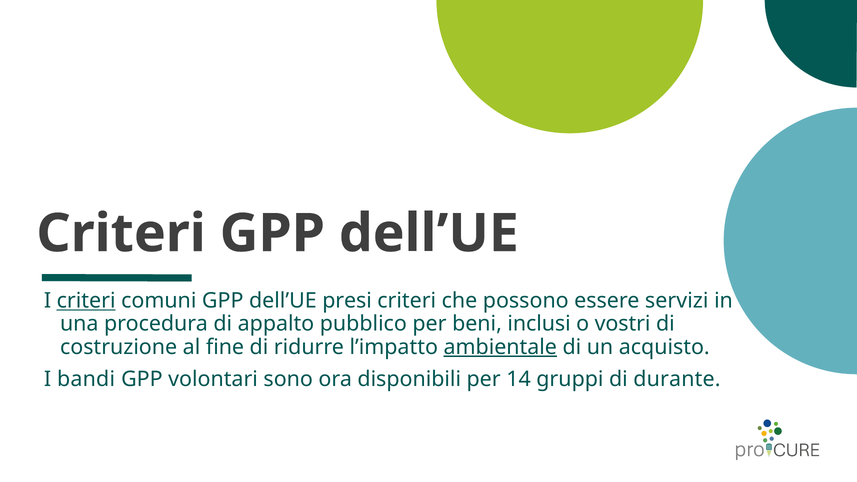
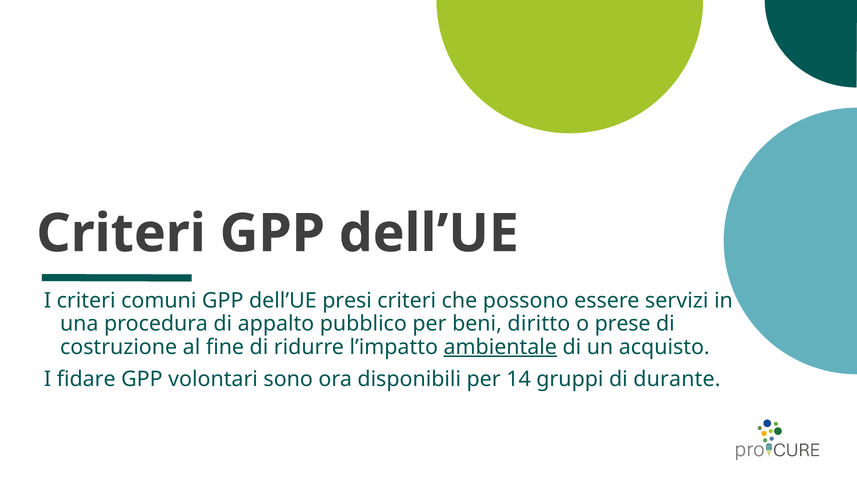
criteri at (86, 301) underline: present -> none
inclusi: inclusi -> diritto
vostri: vostri -> prese
bandi: bandi -> fidare
